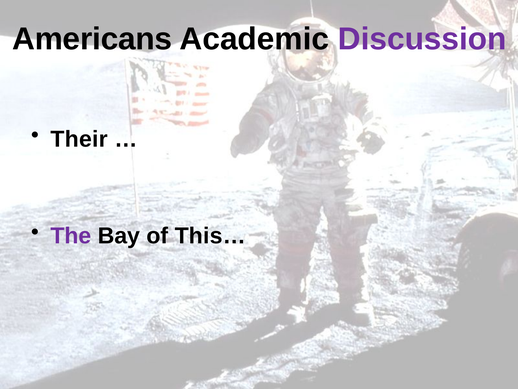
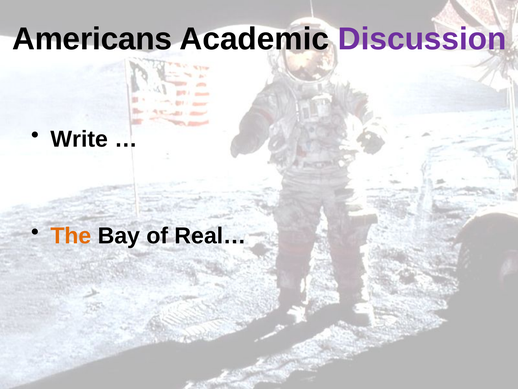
Their: Their -> Write
The colour: purple -> orange
This…: This… -> Real…
